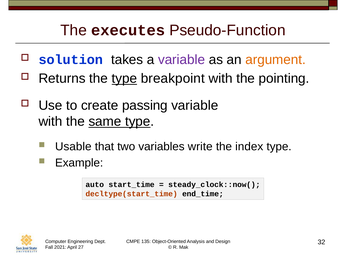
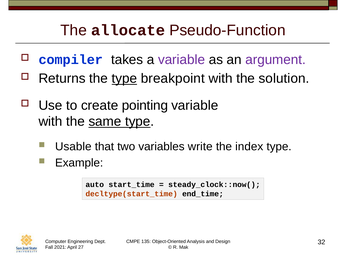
executes: executes -> allocate
solution: solution -> compiler
argument colour: orange -> purple
pointing: pointing -> solution
passing: passing -> pointing
